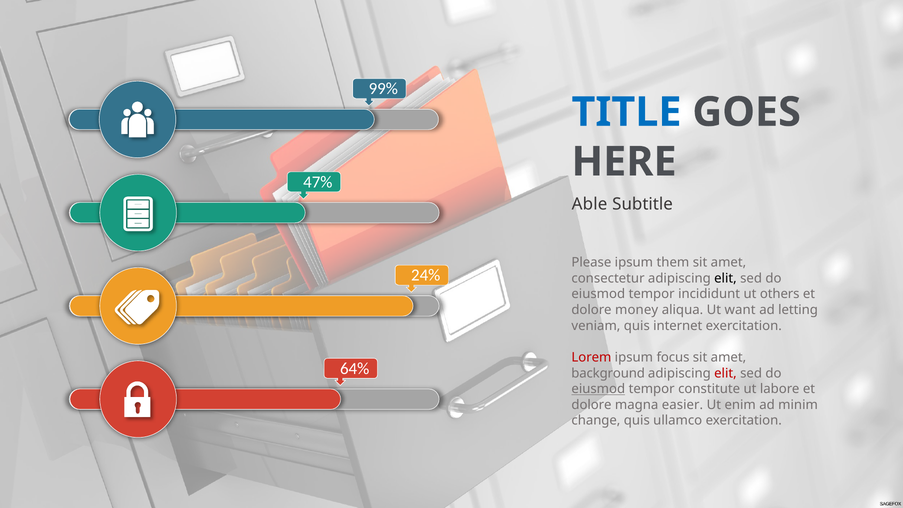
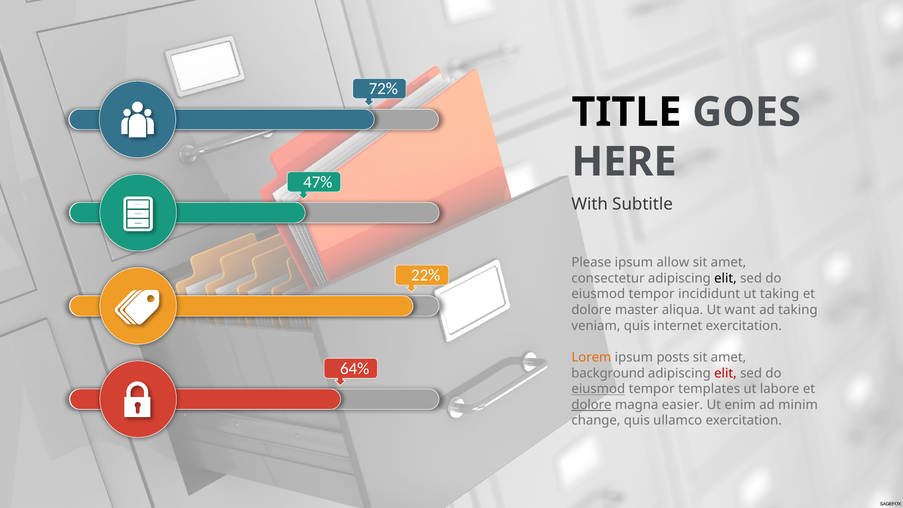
99%: 99% -> 72%
TITLE colour: blue -> black
Able: Able -> With
them: them -> allow
24%: 24% -> 22%
ut others: others -> taking
money: money -> master
ad letting: letting -> taking
Lorem colour: red -> orange
focus: focus -> posts
constitute: constitute -> templates
dolore at (591, 405) underline: none -> present
